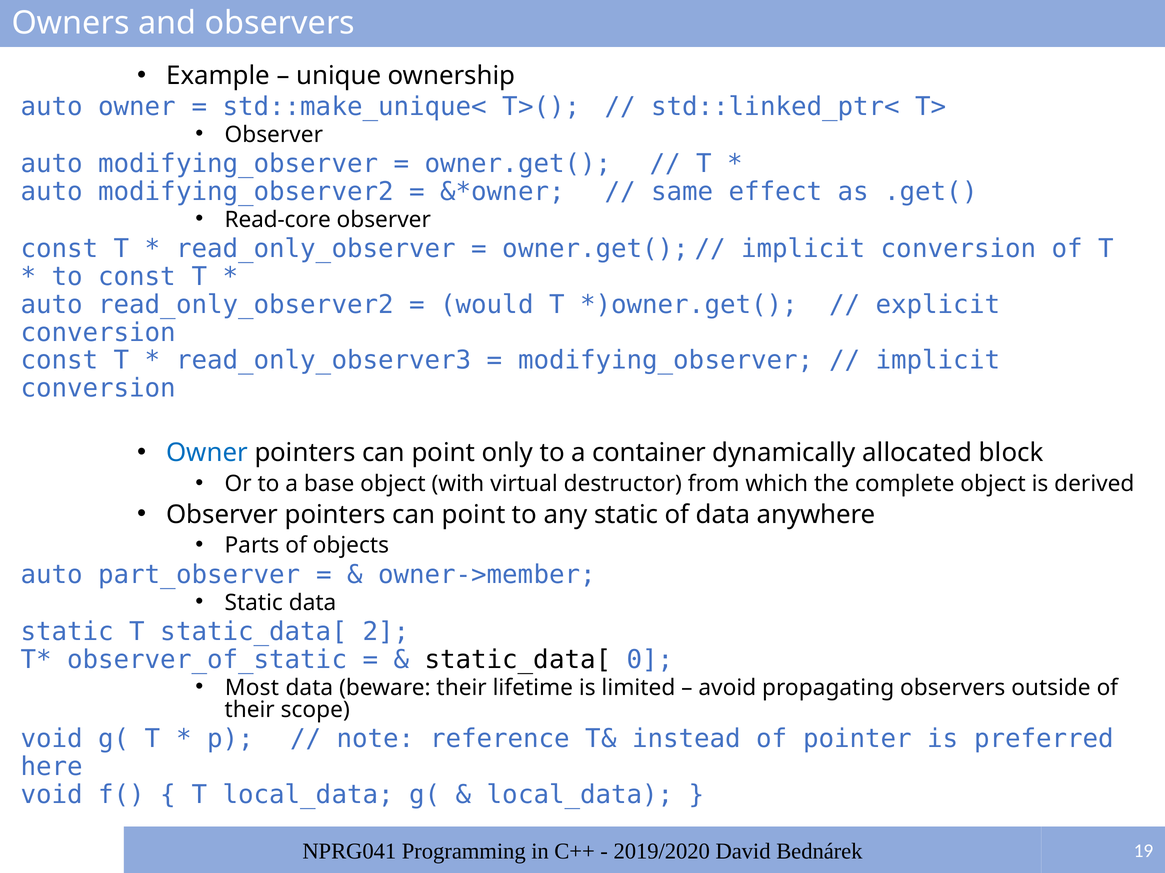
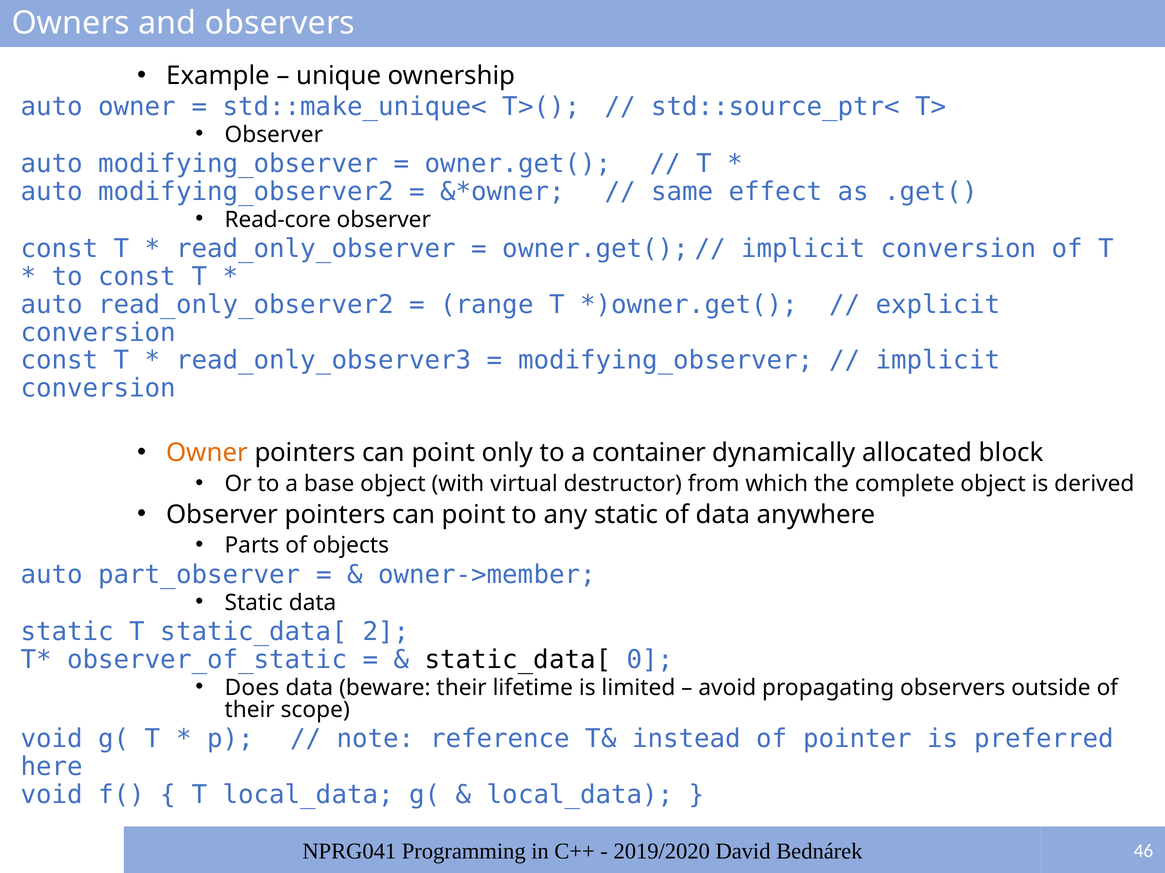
std::linked_ptr<: std::linked_ptr< -> std::source_ptr<
would: would -> range
Owner at (207, 453) colour: blue -> orange
Most: Most -> Does
19: 19 -> 46
